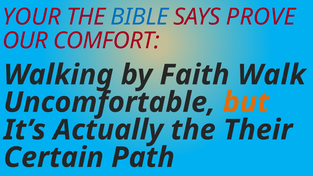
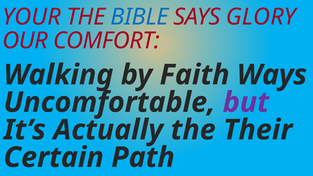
PROVE: PROVE -> GLORY
Walk: Walk -> Ways
but colour: orange -> purple
